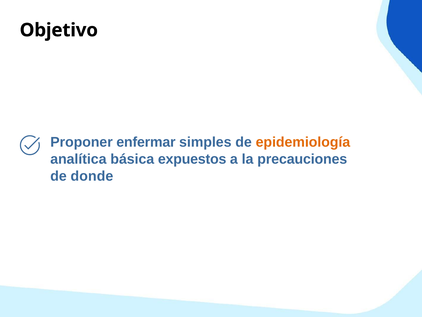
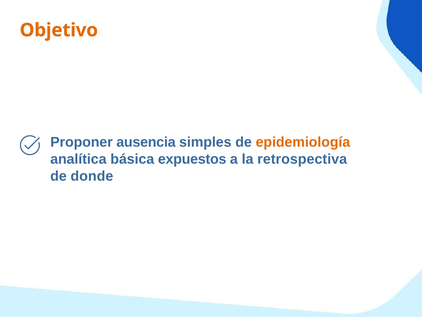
Objetivo colour: black -> orange
enfermar: enfermar -> ausencia
precauciones: precauciones -> retrospectiva
